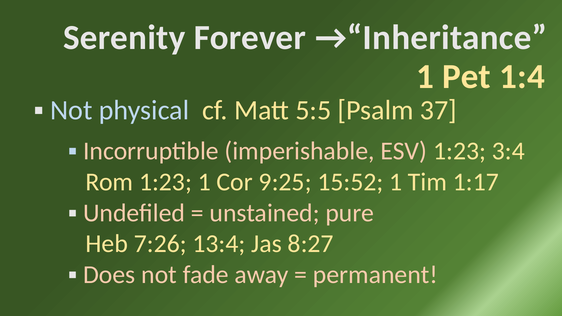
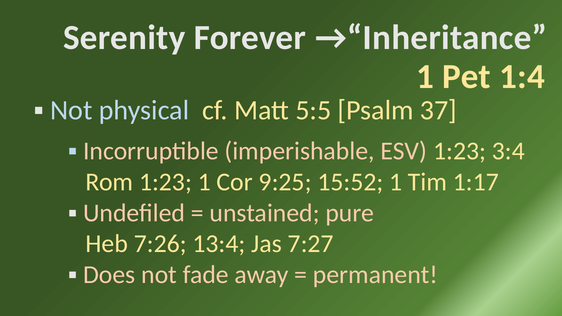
8:27: 8:27 -> 7:27
